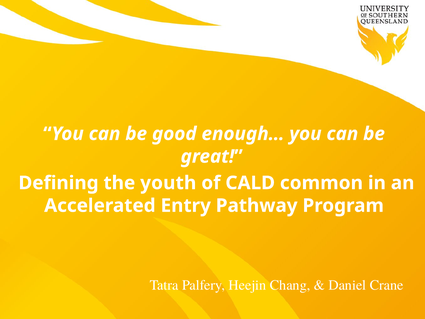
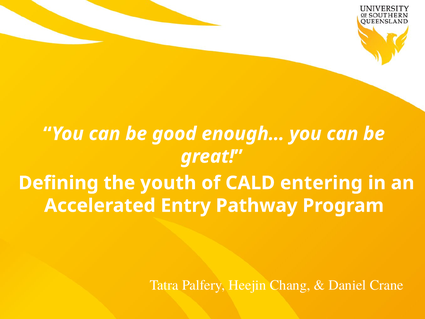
common: common -> entering
